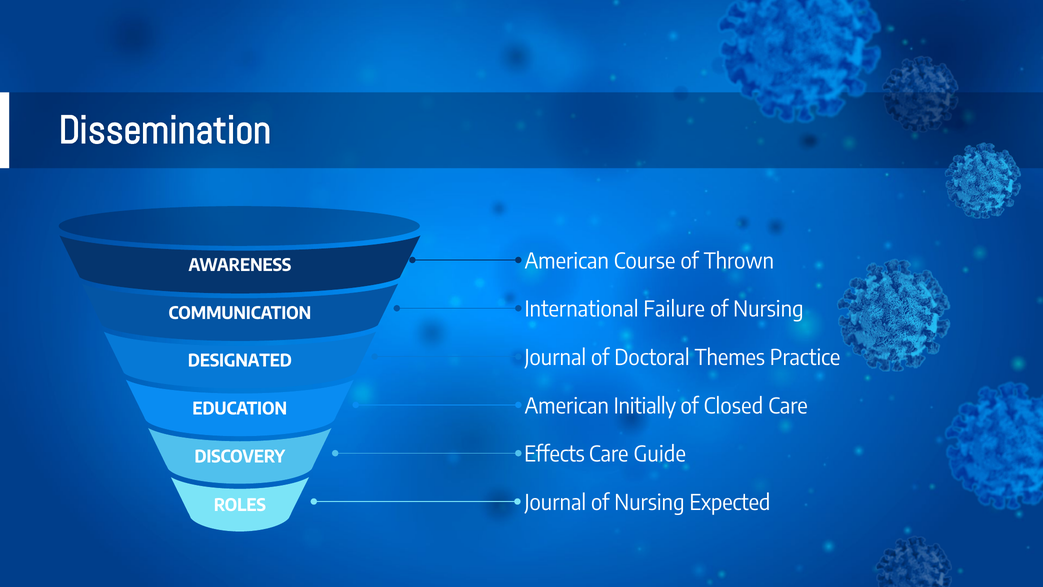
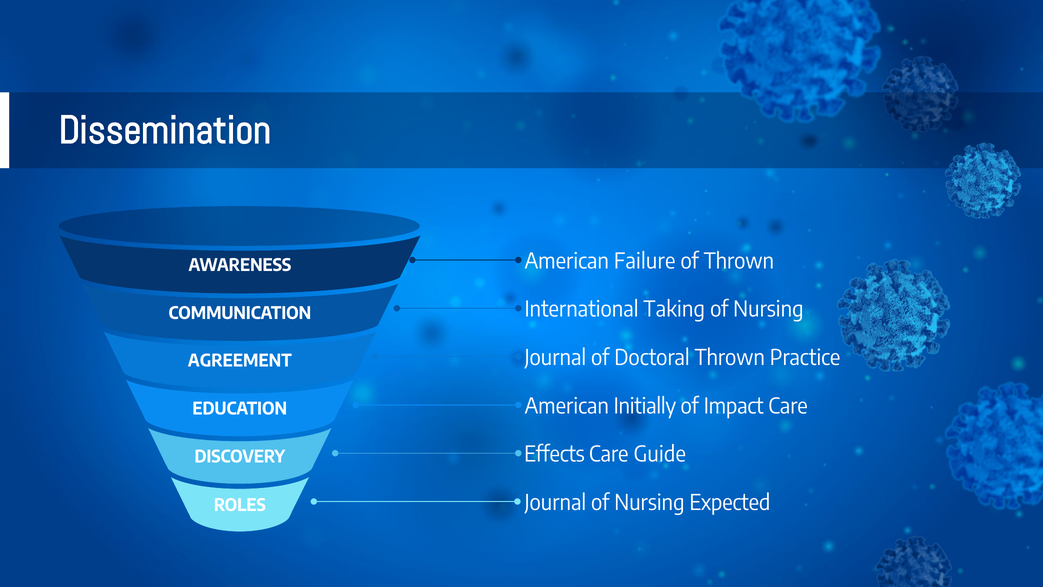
Course: Course -> Failure
Failure: Failure -> Taking
Doctoral Themes: Themes -> Thrown
DESIGNATED: DESIGNATED -> AGREEMENT
Closed: Closed -> Impact
